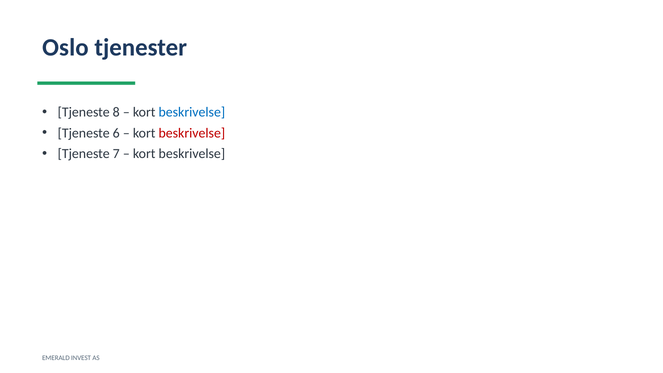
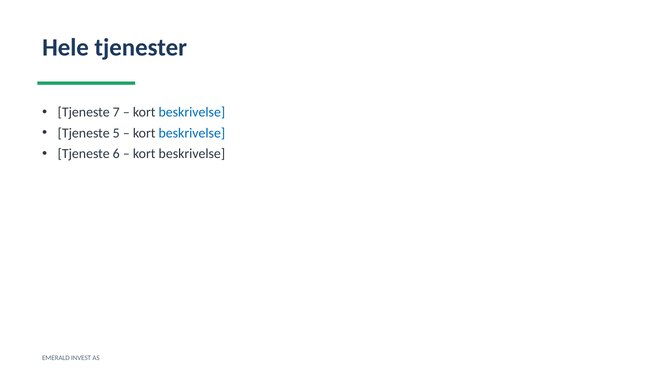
Oslo: Oslo -> Hele
8: 8 -> 7
6: 6 -> 5
beskrivelse at (192, 133) colour: red -> blue
7: 7 -> 6
